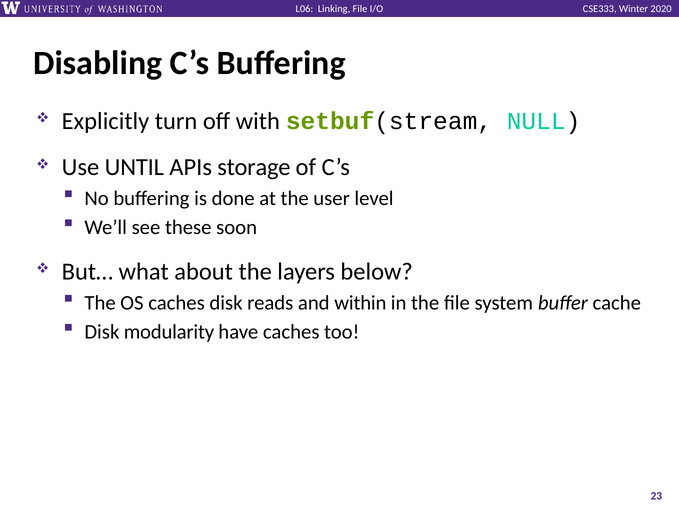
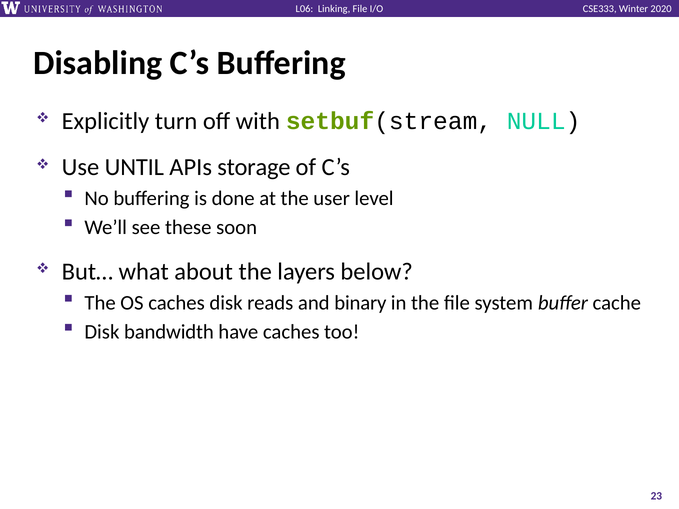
within: within -> binary
modularity: modularity -> bandwidth
